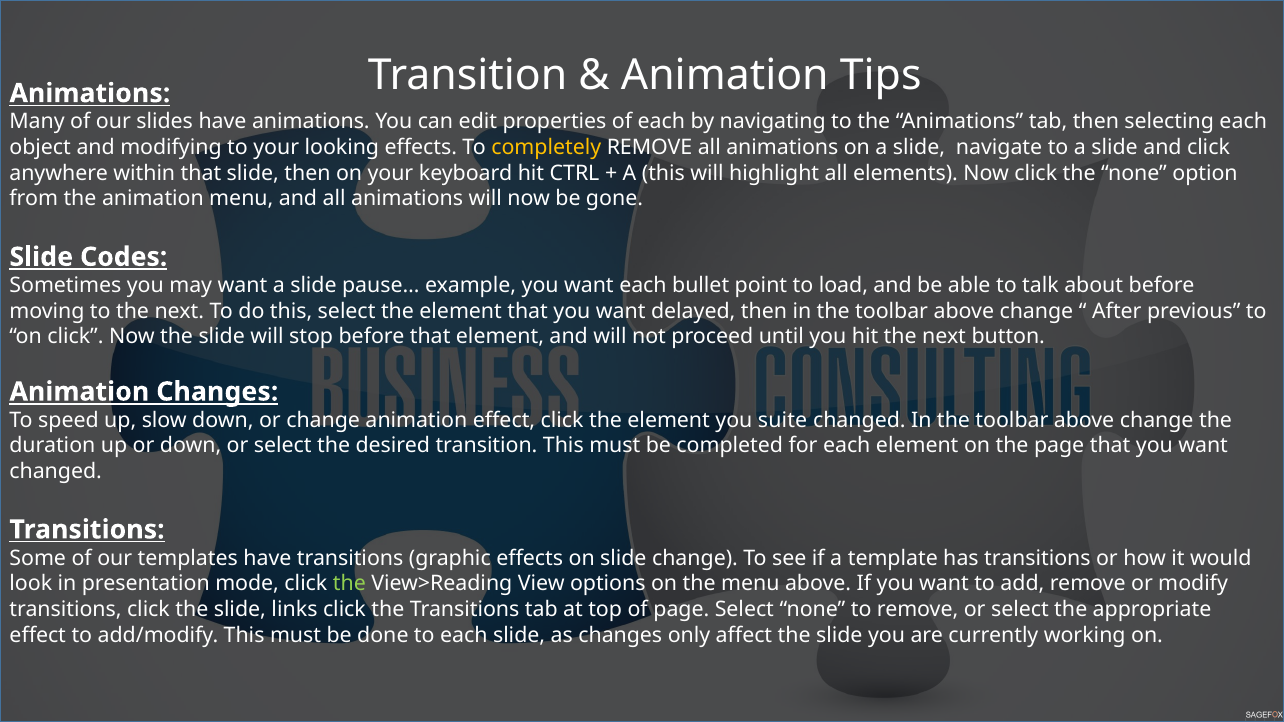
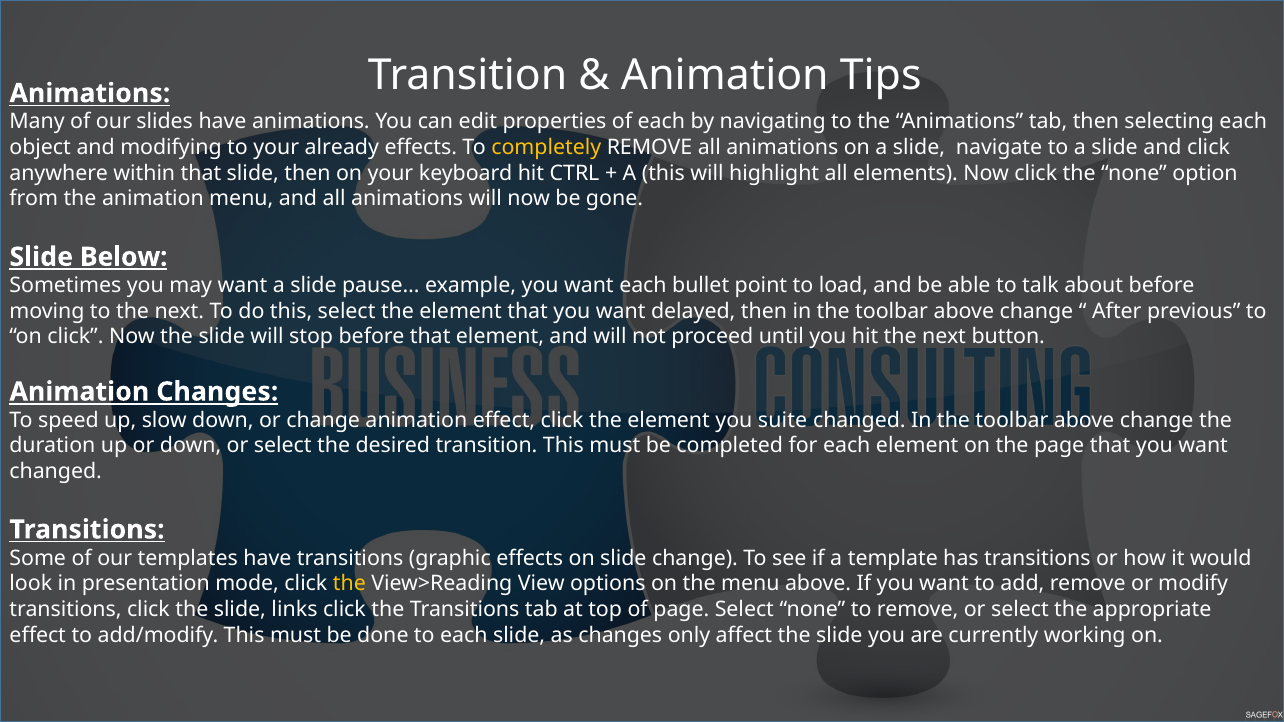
looking: looking -> already
Codes: Codes -> Below
the at (349, 584) colour: light green -> yellow
